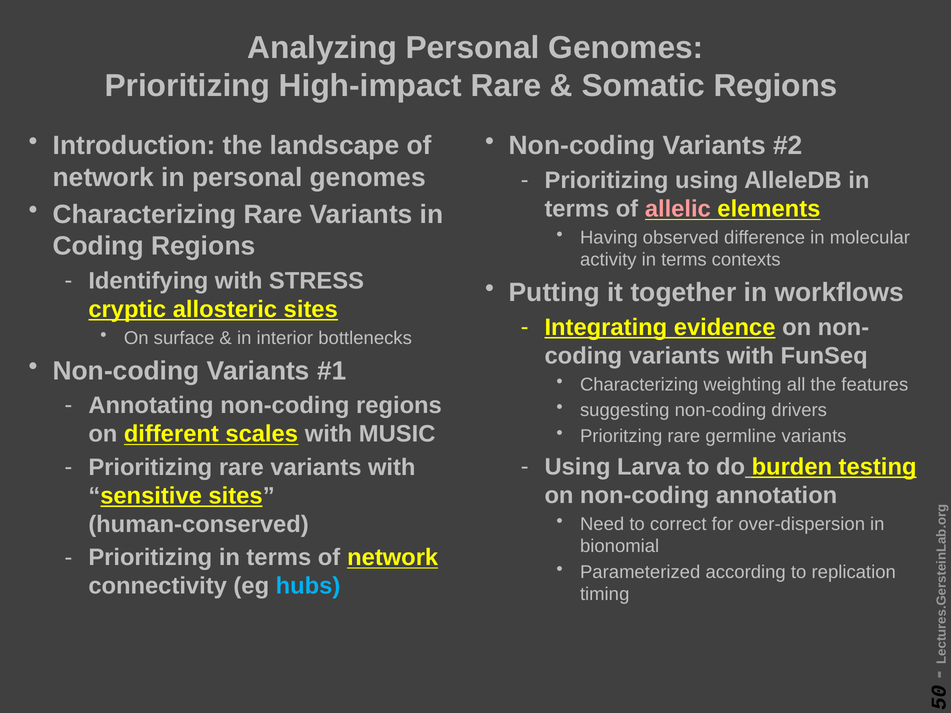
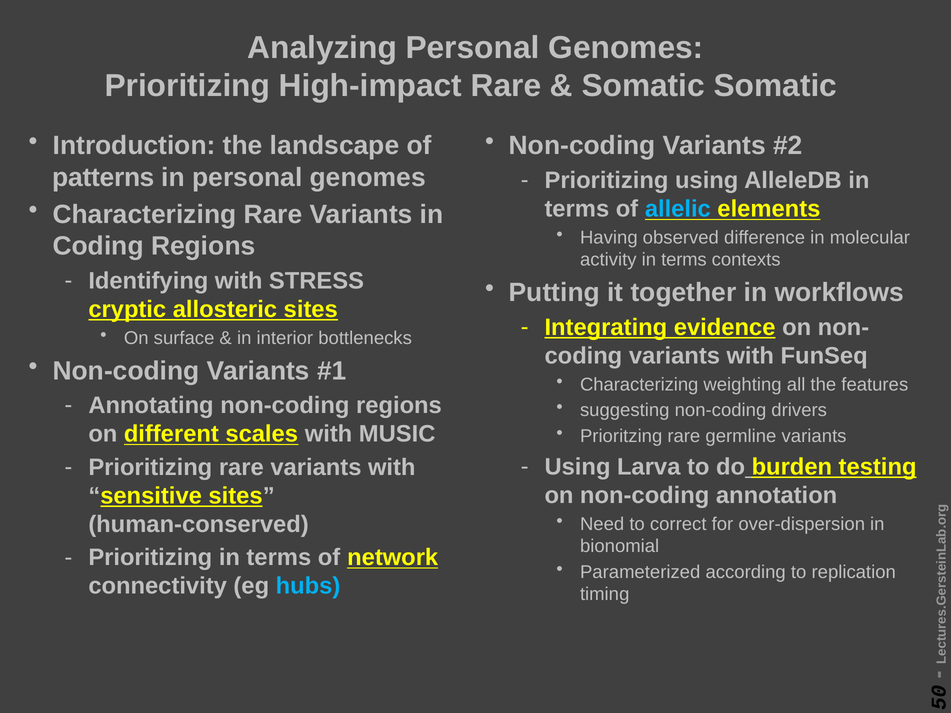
Somatic Regions: Regions -> Somatic
network at (103, 178): network -> patterns
allelic colour: pink -> light blue
